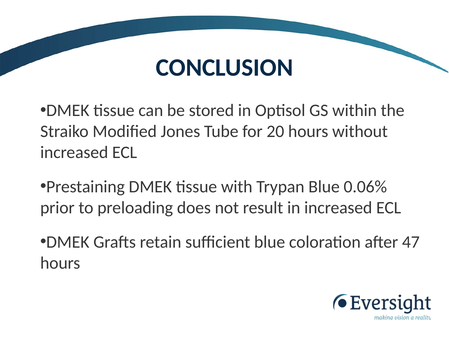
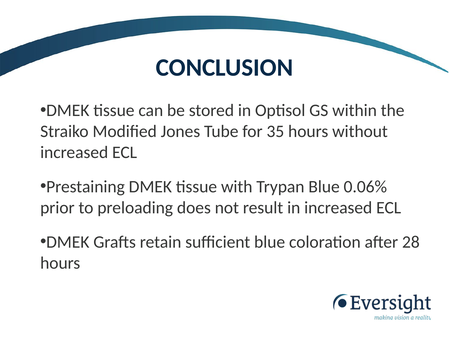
20: 20 -> 35
47: 47 -> 28
